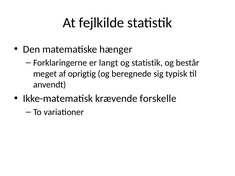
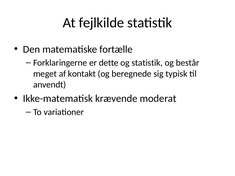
hænger: hænger -> fortælle
langt: langt -> dette
oprigtig: oprigtig -> kontakt
forskelle: forskelle -> moderat
